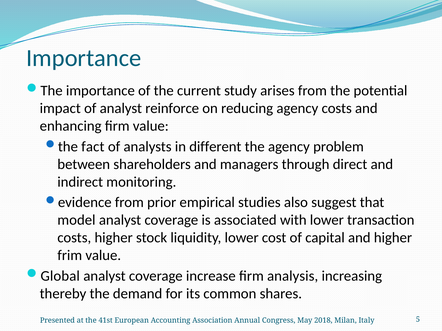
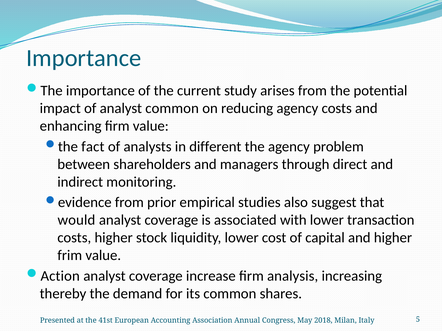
analyst reinforce: reinforce -> common
model: model -> would
Global: Global -> Action
